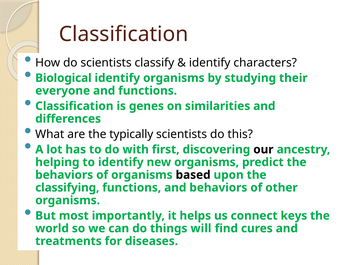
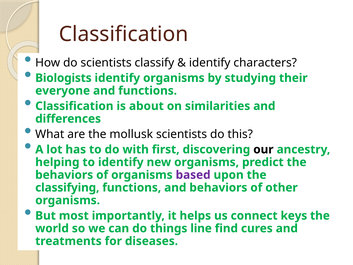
Biological: Biological -> Biologists
genes: genes -> about
typically: typically -> mollusk
based colour: black -> purple
will: will -> line
